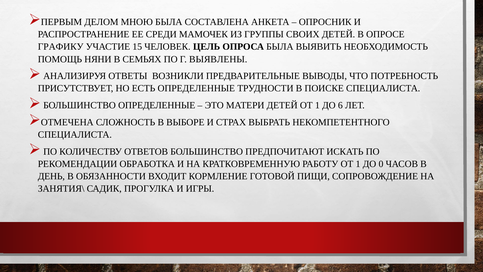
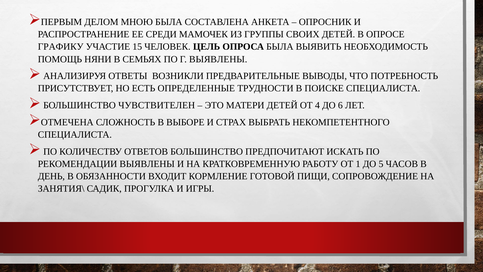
БОЛЬШИНСТВО ОПРЕДЕЛЕННЫЕ: ОПРЕДЕЛЕННЫЕ -> ЧУВСТВИТЕЛЕН
ДЕТЕЙ ОТ 1: 1 -> 4
РЕКОМЕНДАЦИИ ОБРАБОТКА: ОБРАБОТКА -> ВЫЯВЛЕНЫ
0: 0 -> 5
